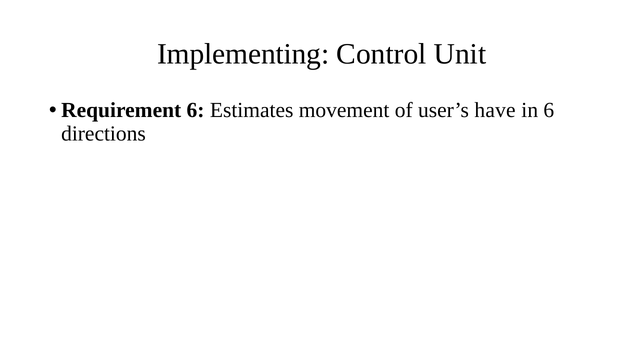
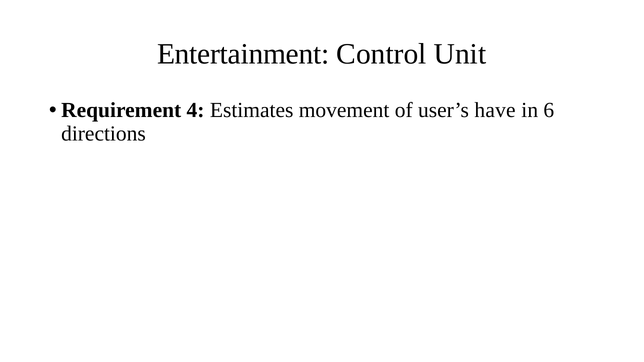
Implementing: Implementing -> Entertainment
Requirement 6: 6 -> 4
